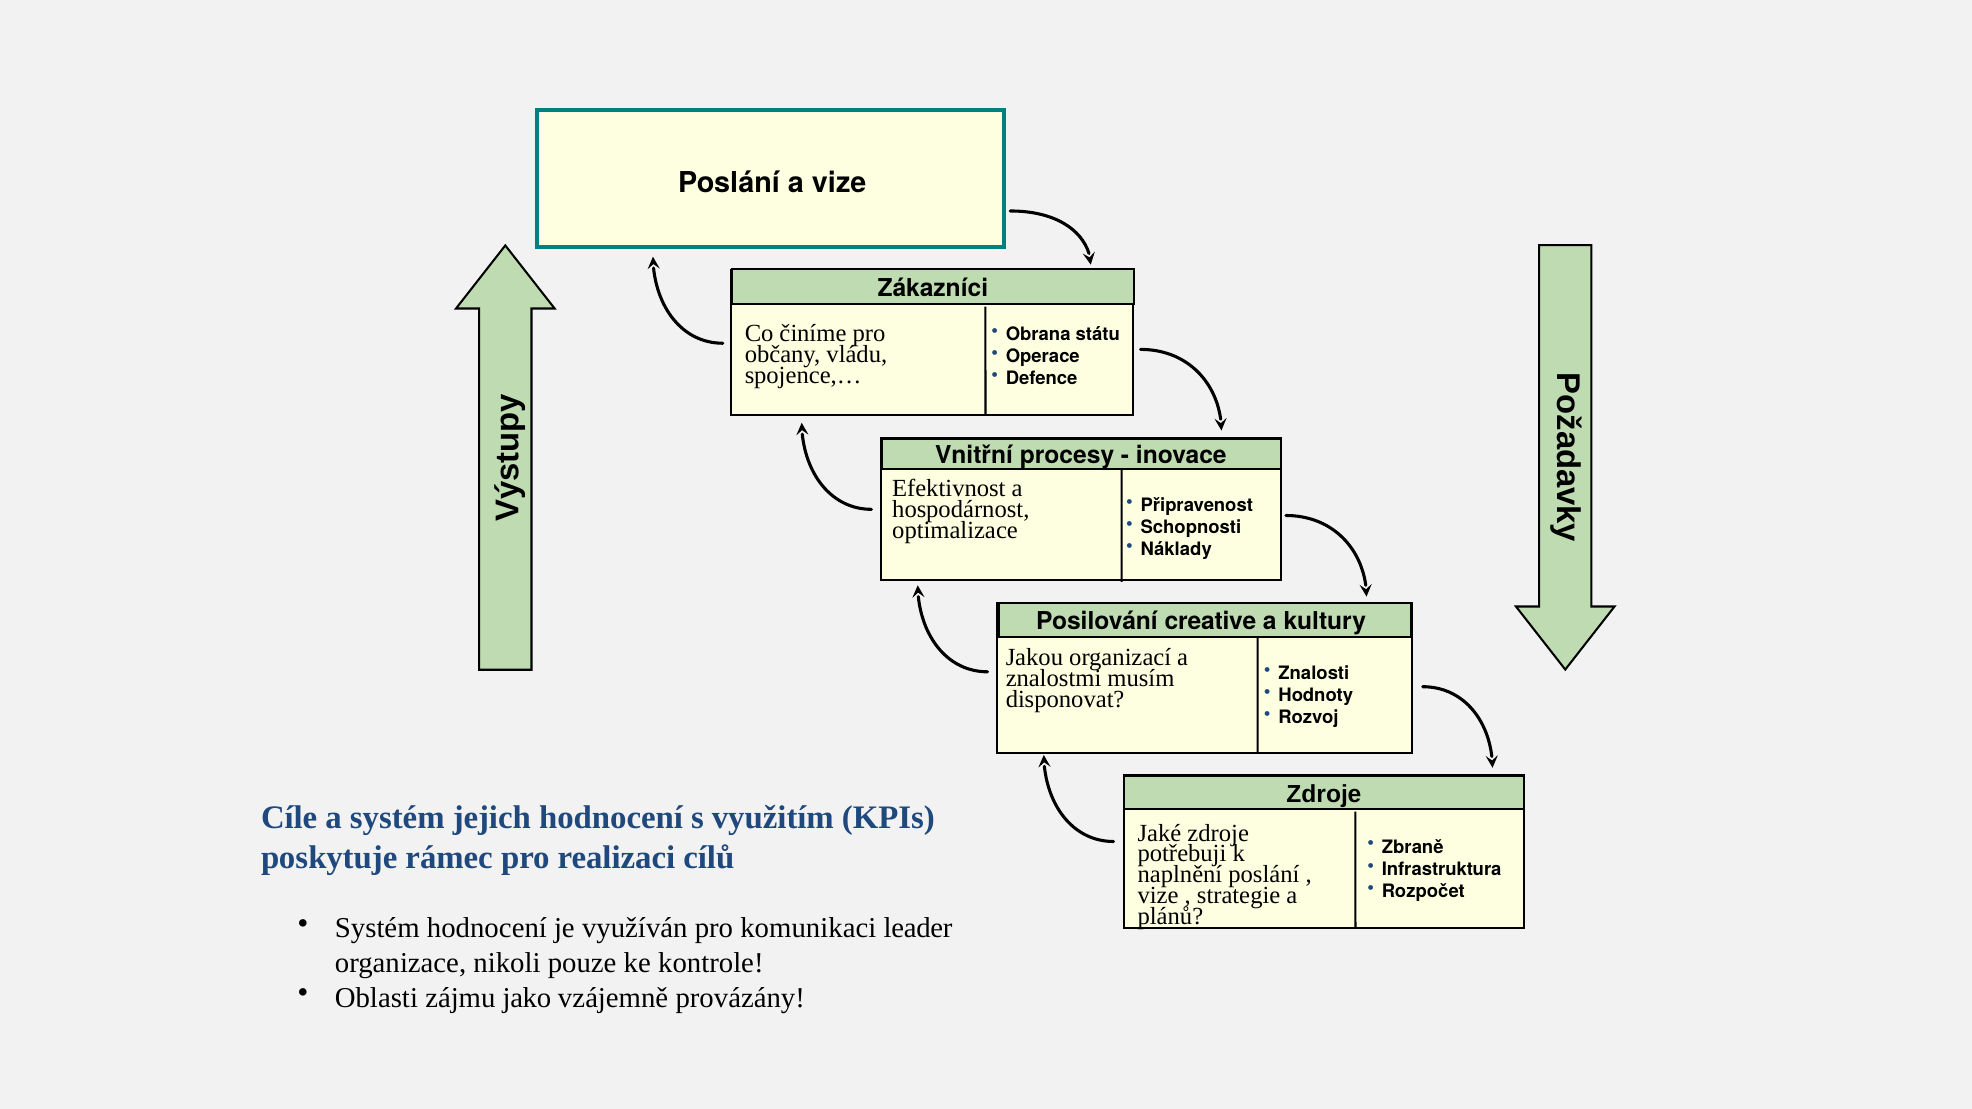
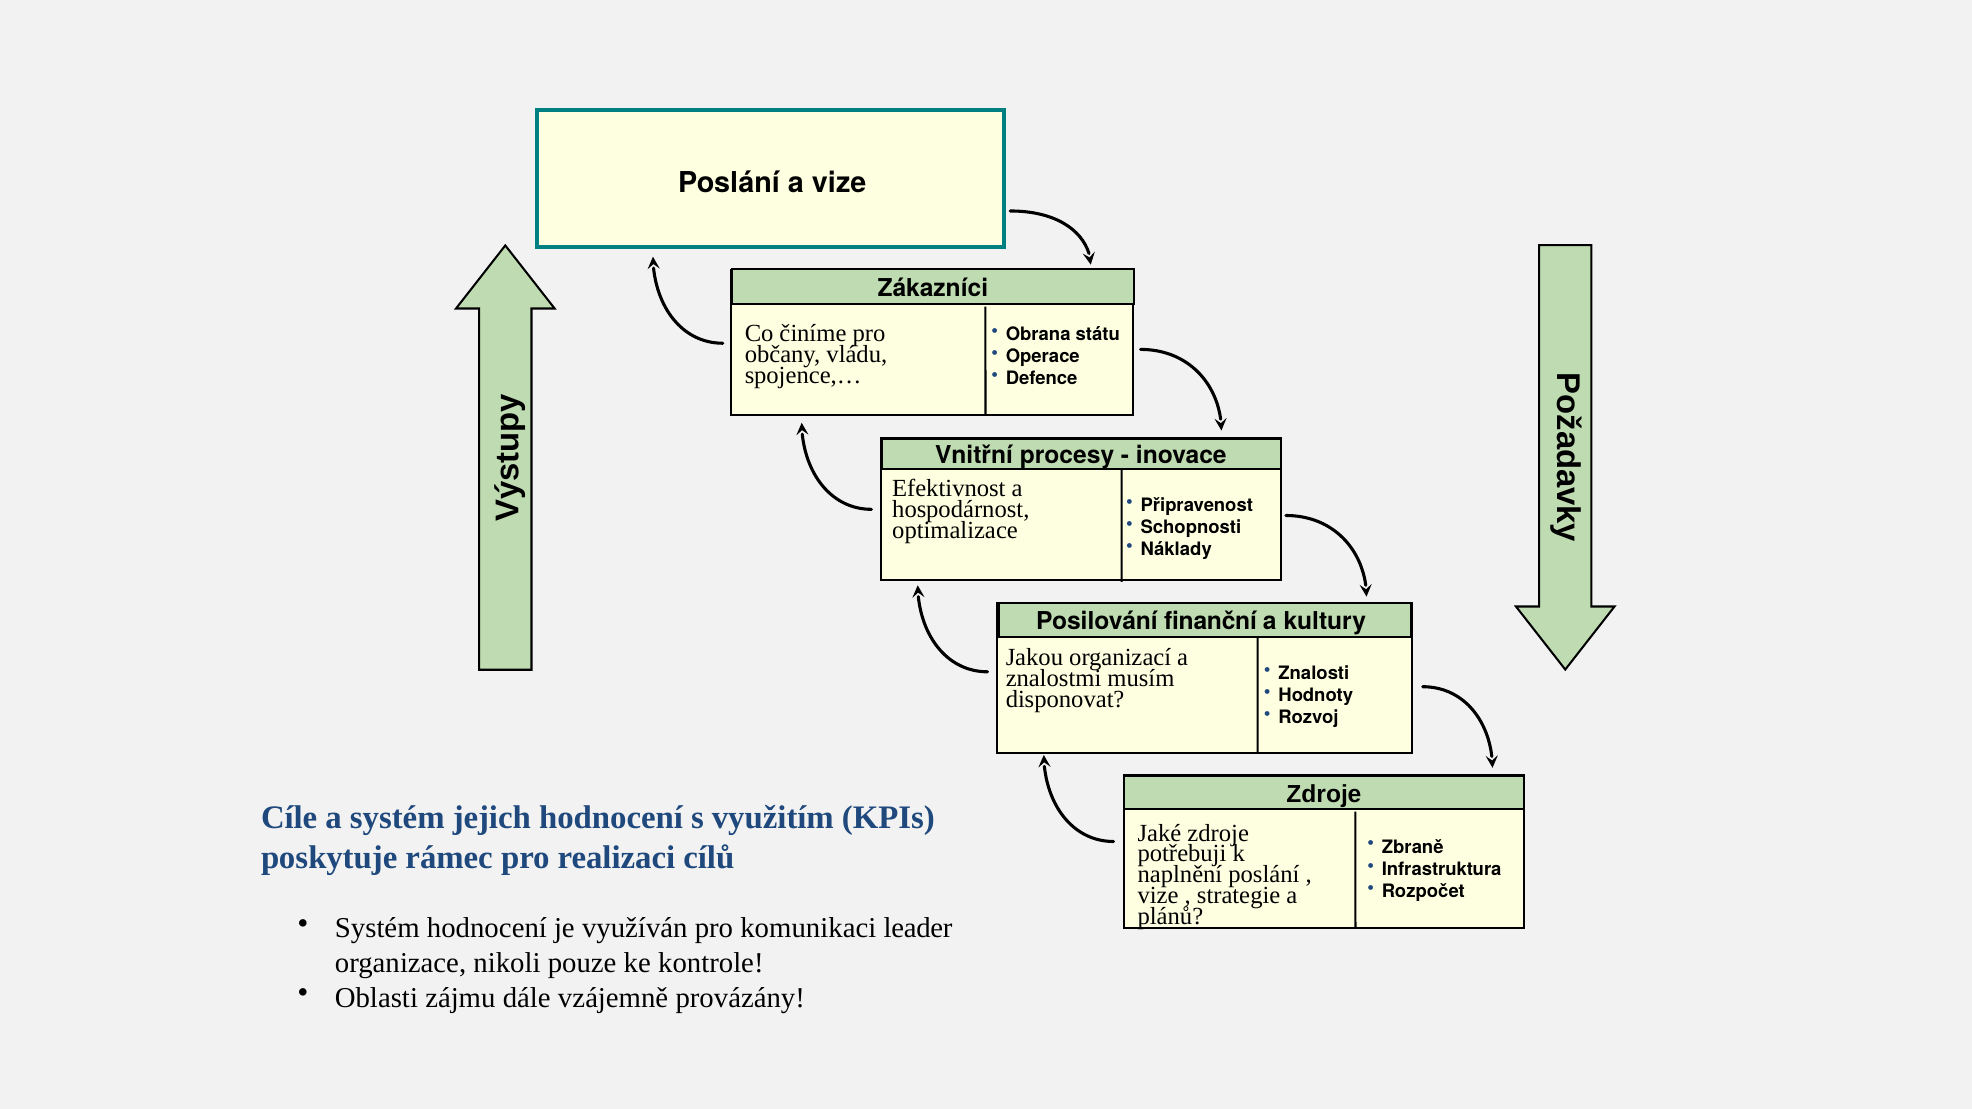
creative: creative -> finanční
jako: jako -> dále
